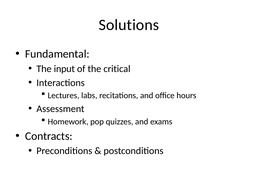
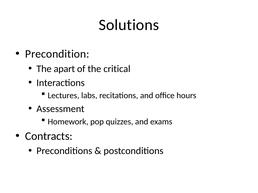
Fundamental: Fundamental -> Precondition
input: input -> apart
